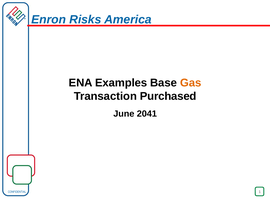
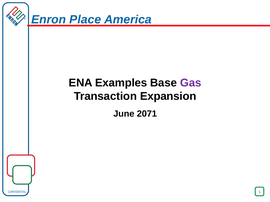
Risks: Risks -> Place
Gas colour: orange -> purple
Purchased: Purchased -> Expansion
2041: 2041 -> 2071
